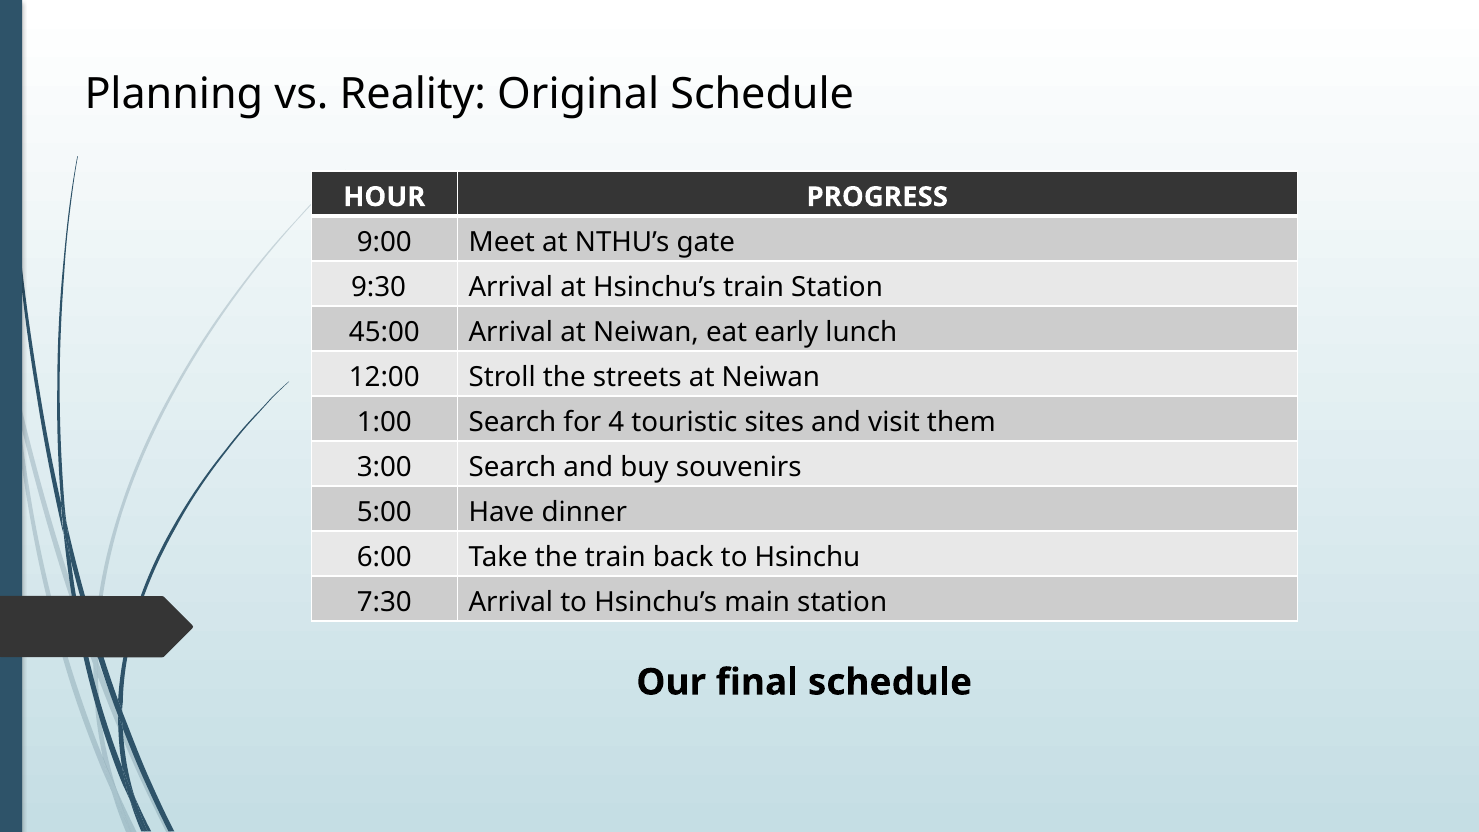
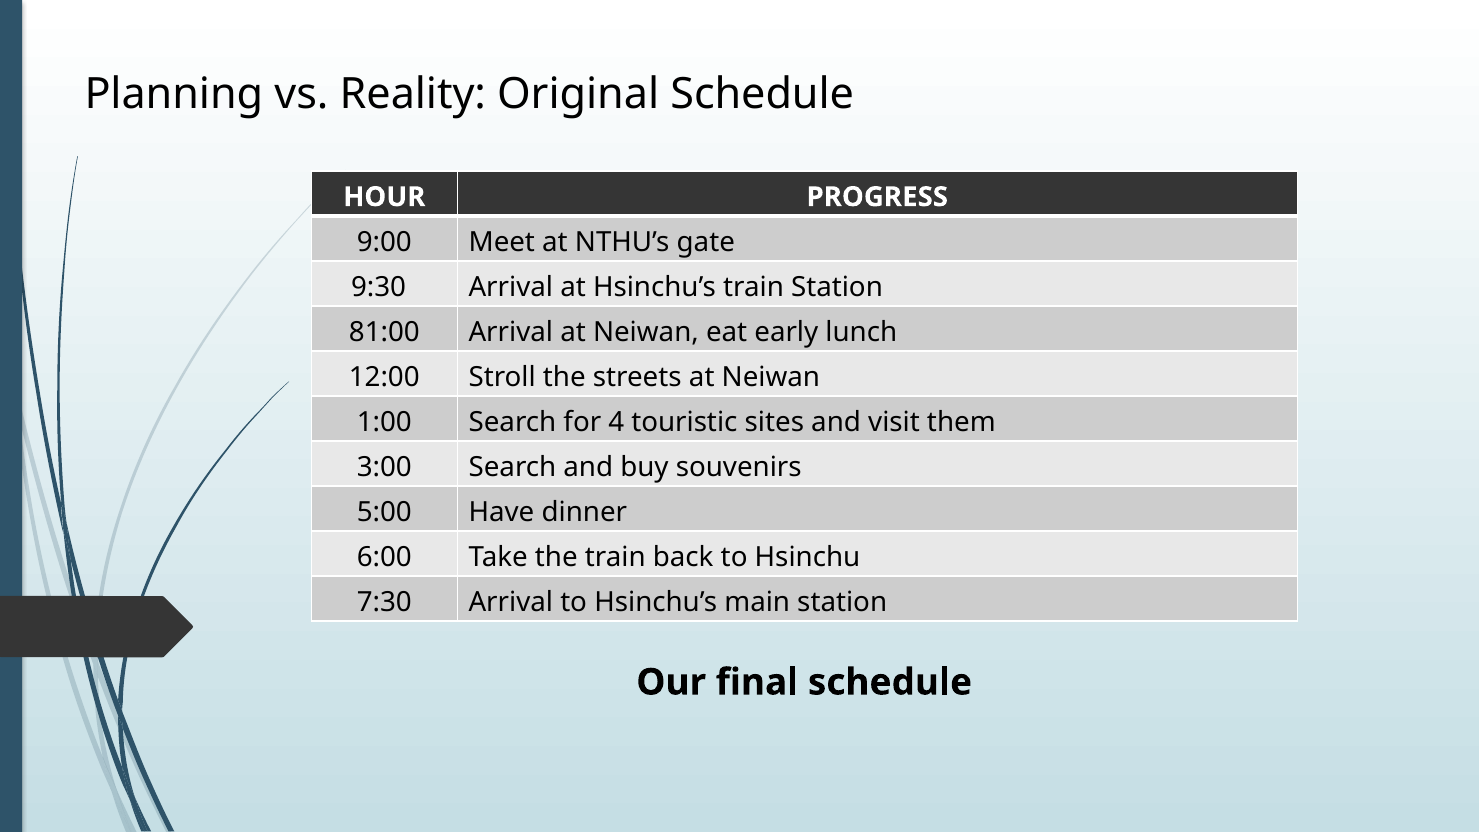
45:00: 45:00 -> 81:00
